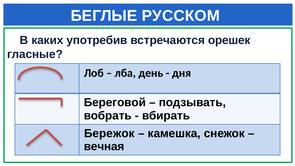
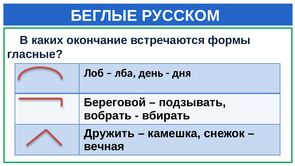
употребив: употребив -> окончание
орешек: орешек -> формы
Бережок: Бережок -> Дружить
